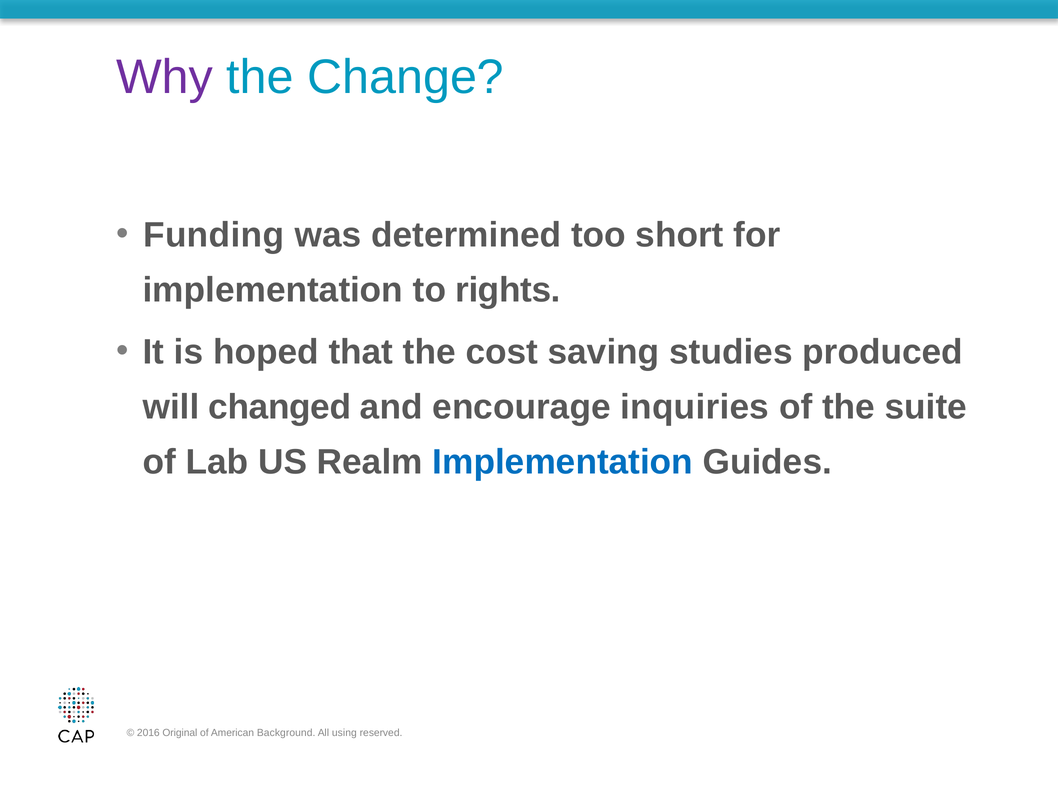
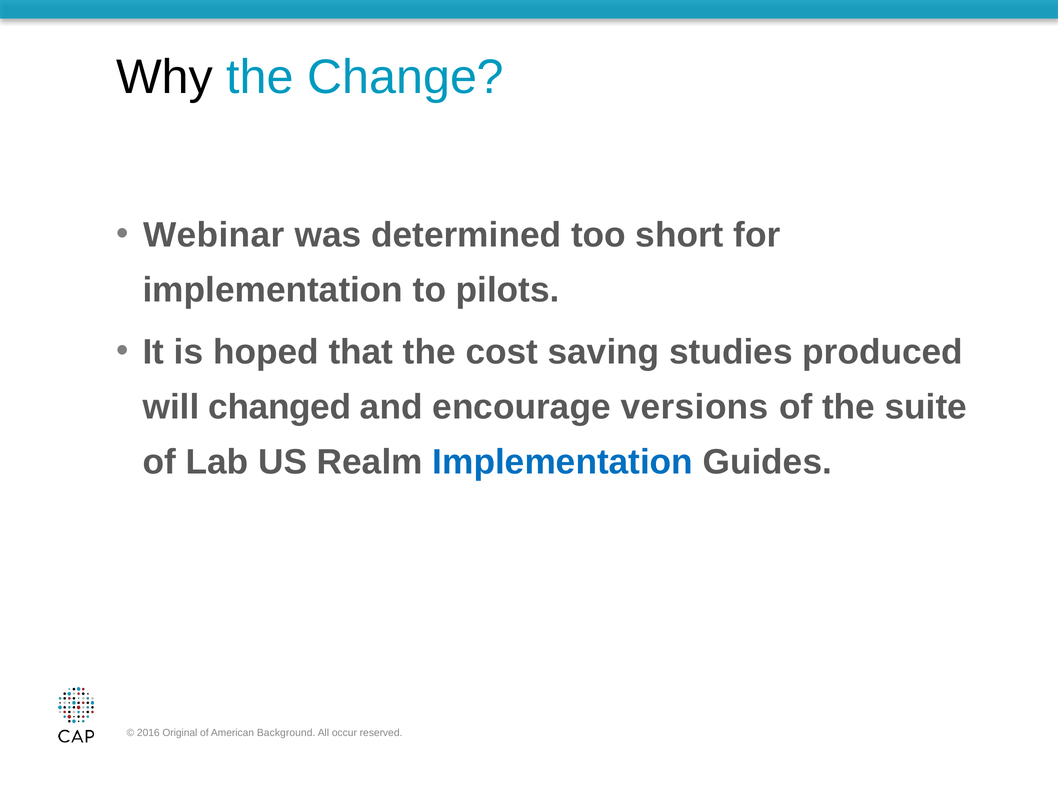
Why colour: purple -> black
Funding: Funding -> Webinar
rights: rights -> pilots
inquiries: inquiries -> versions
using: using -> occur
